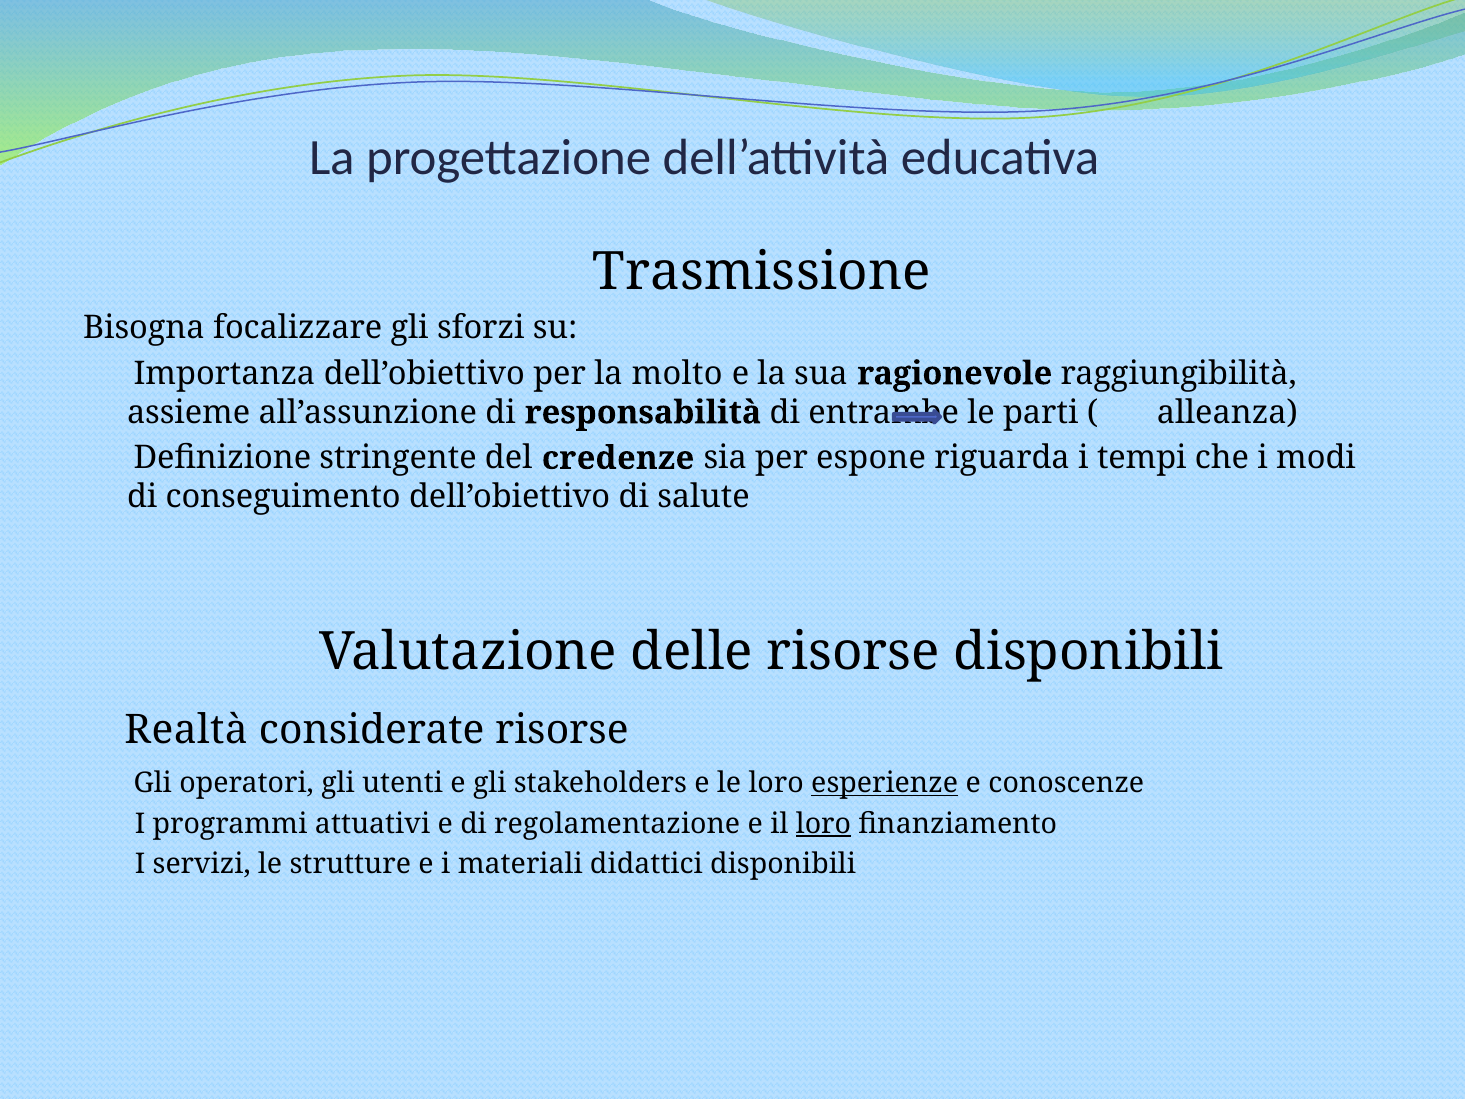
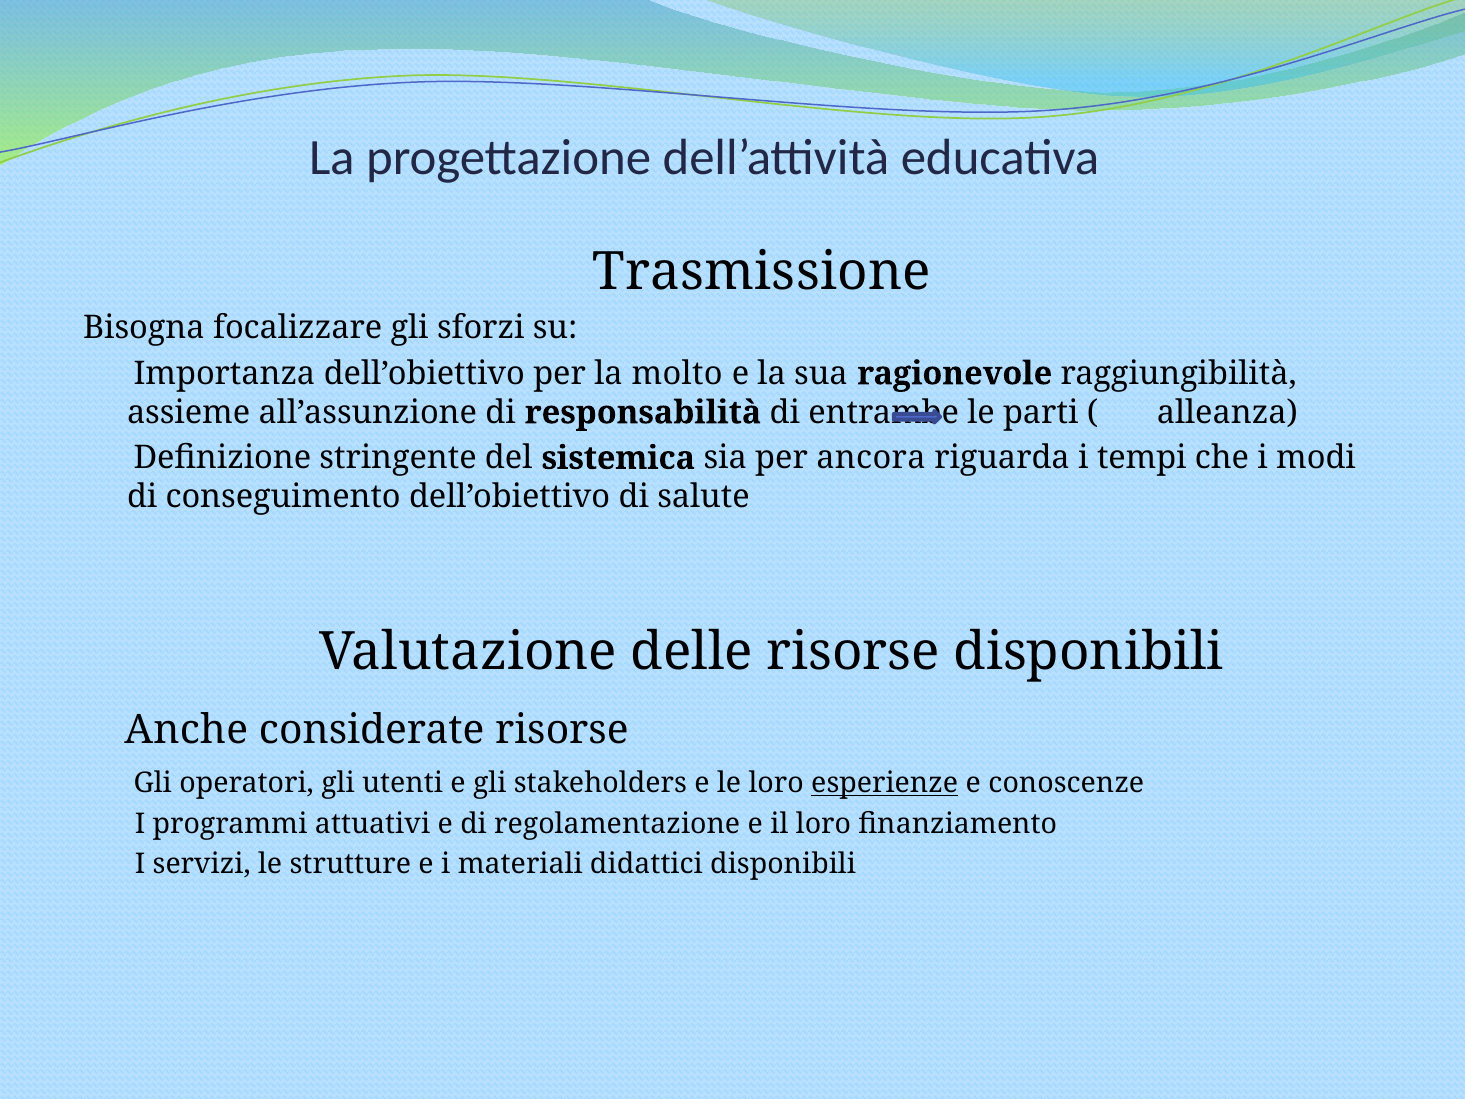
credenze: credenze -> sistemica
espone: espone -> ancora
Realtà: Realtà -> Anche
loro at (823, 824) underline: present -> none
